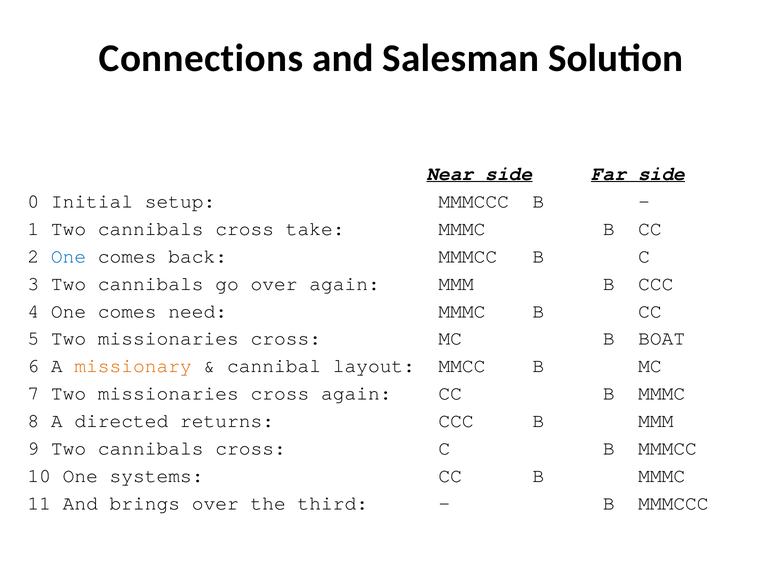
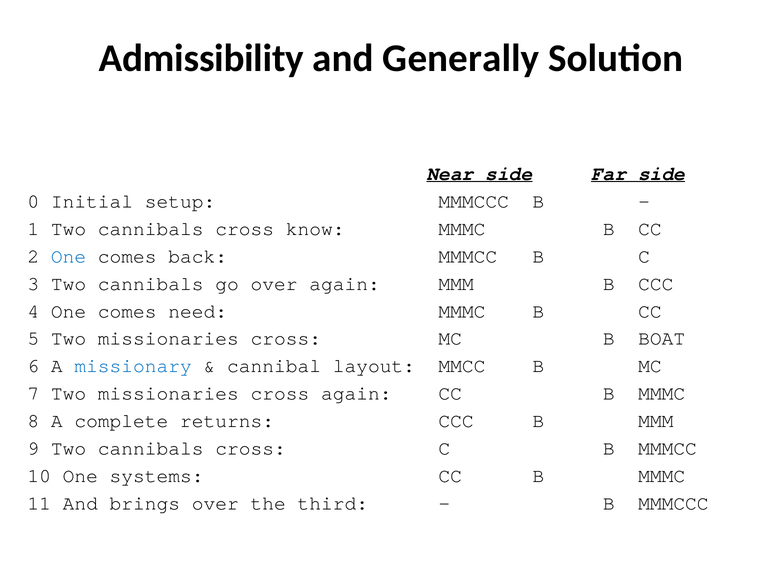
Connections: Connections -> Admissibility
Salesman: Salesman -> Generally
take: take -> know
missionary colour: orange -> blue
directed: directed -> complete
